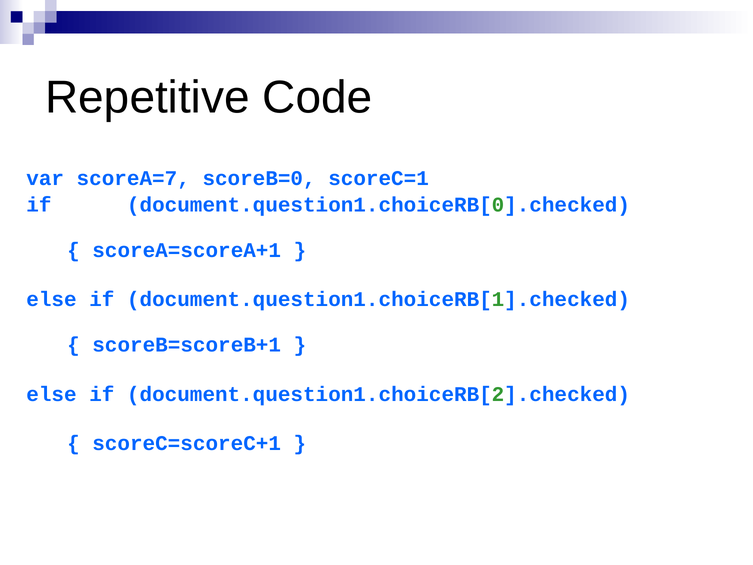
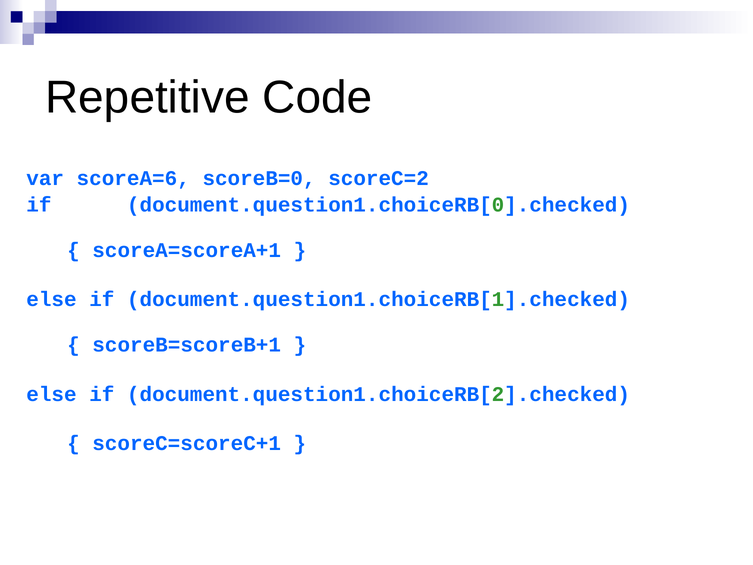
scoreA=7: scoreA=7 -> scoreA=6
scoreC=1: scoreC=1 -> scoreC=2
